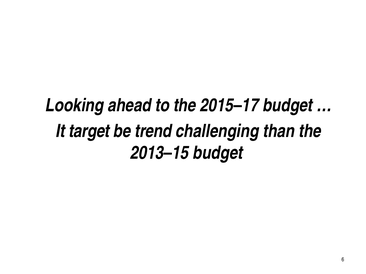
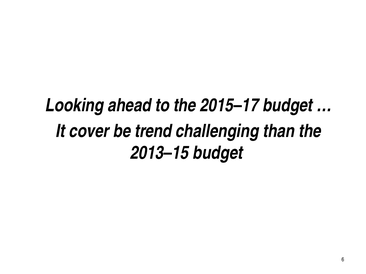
target: target -> cover
